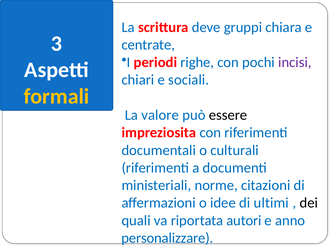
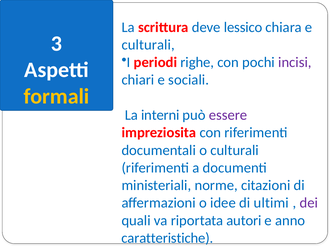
gruppi: gruppi -> lessico
centrate at (148, 45): centrate -> culturali
valore: valore -> interni
essere colour: black -> purple
dei colour: black -> purple
personalizzare: personalizzare -> caratteristiche
